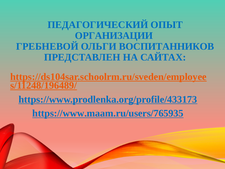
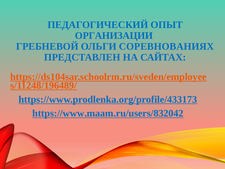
ВОСПИТАННИКОВ: ВОСПИТАННИКОВ -> СОРЕВНОВАНИЯХ
https://www.maam.ru/users/765935: https://www.maam.ru/users/765935 -> https://www.maam.ru/users/832042
